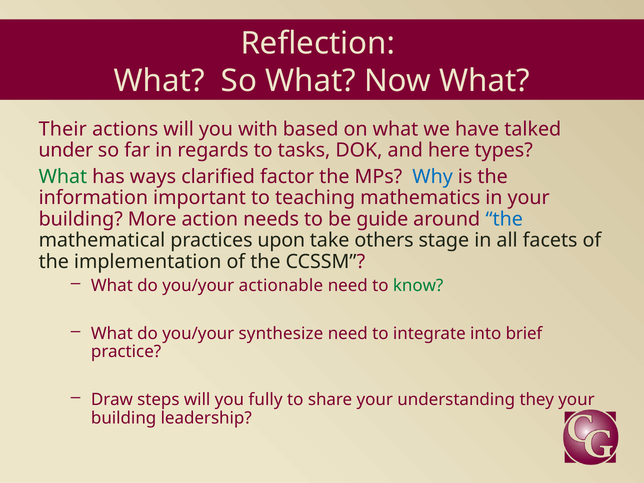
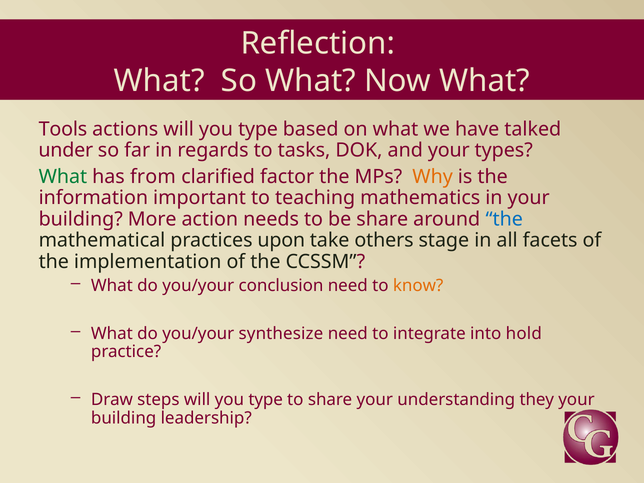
Their: Their -> Tools
actions will you with: with -> type
and here: here -> your
ways: ways -> from
Why colour: blue -> orange
be guide: guide -> share
actionable: actionable -> conclusion
know colour: green -> orange
brief: brief -> hold
steps will you fully: fully -> type
